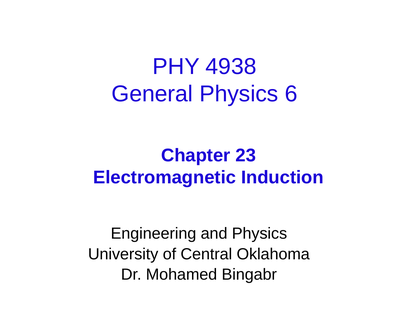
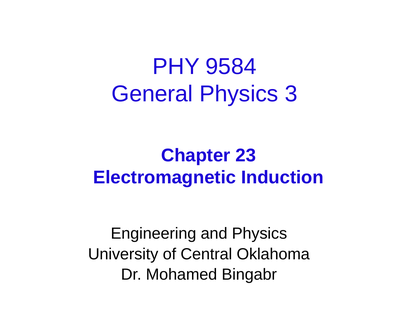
4938: 4938 -> 9584
6: 6 -> 3
